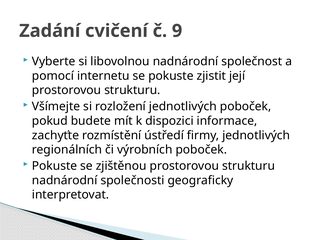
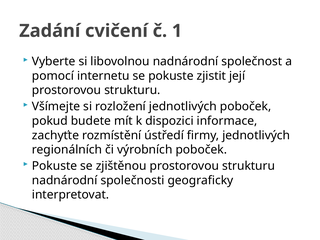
9: 9 -> 1
